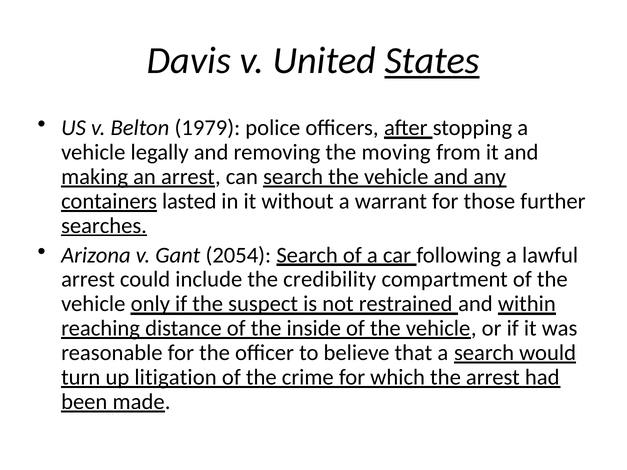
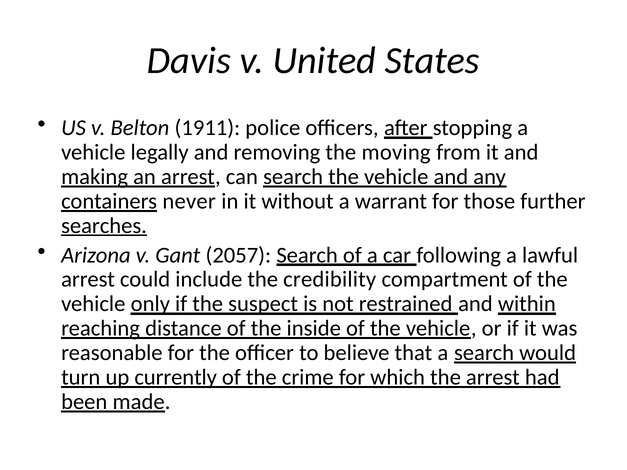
States underline: present -> none
1979: 1979 -> 1911
lasted: lasted -> never
2054: 2054 -> 2057
litigation: litigation -> currently
